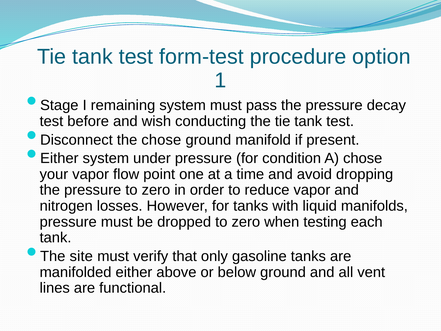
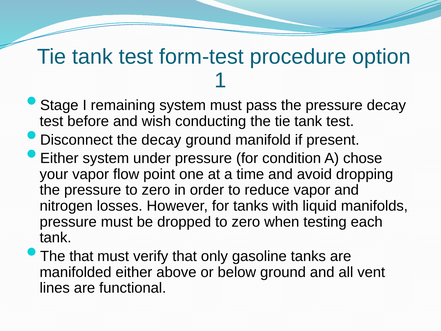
the chose: chose -> decay
The site: site -> that
